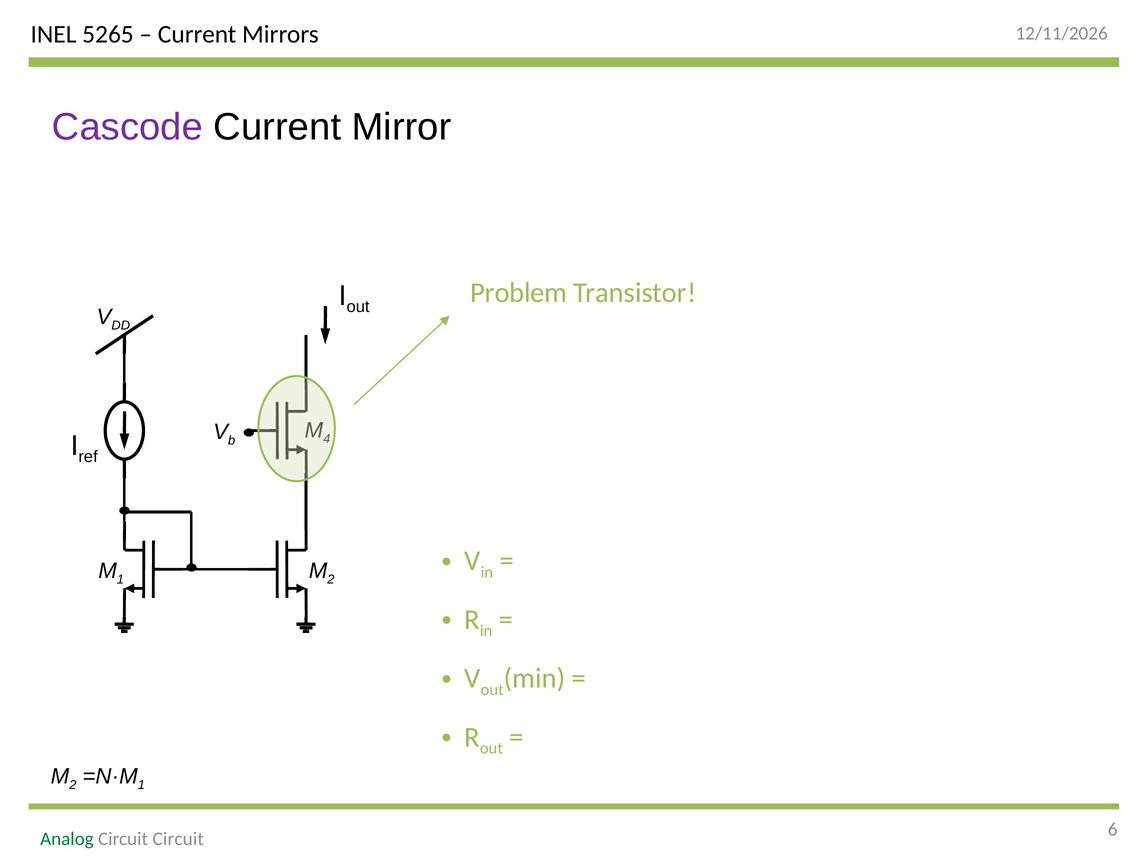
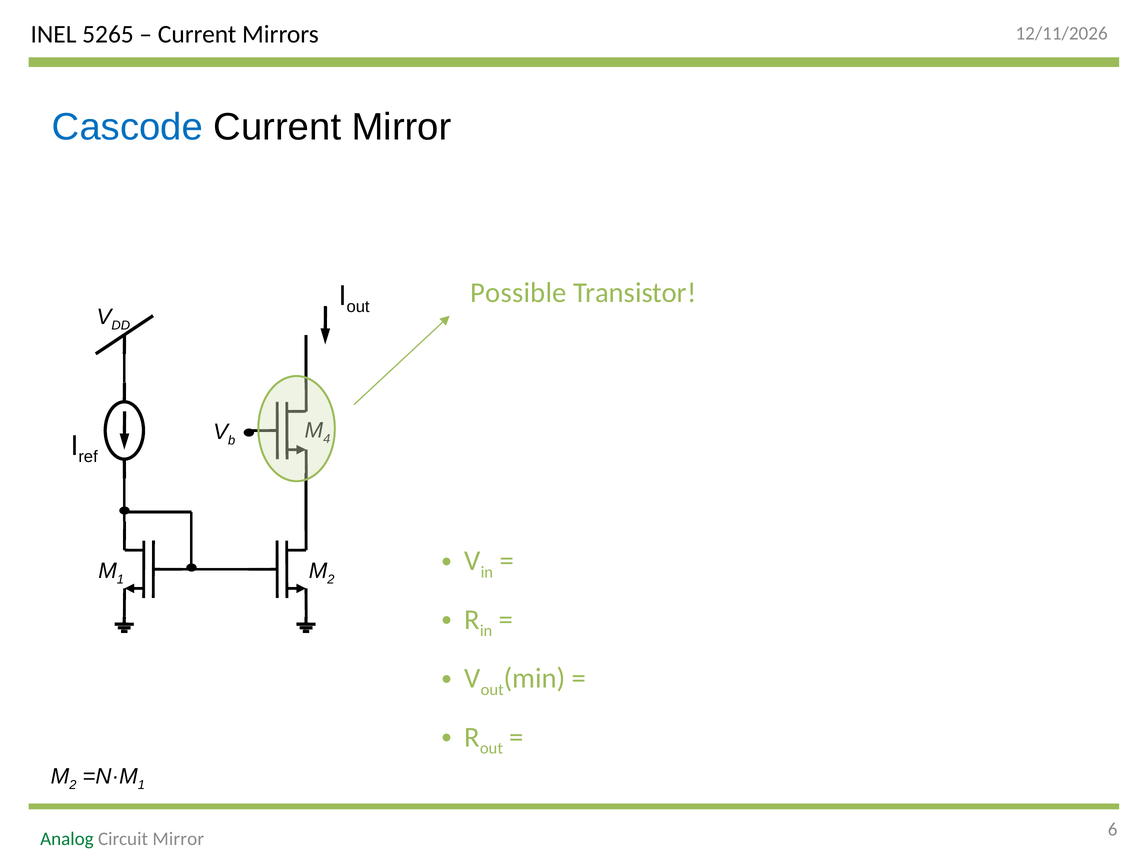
Cascode colour: purple -> blue
Problem: Problem -> Possible
Circuit Circuit: Circuit -> Mirror
